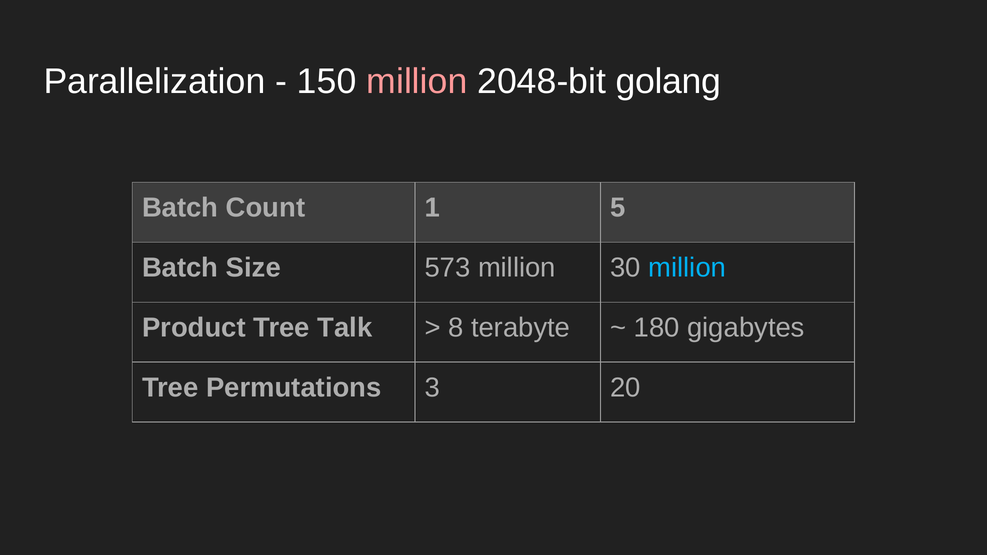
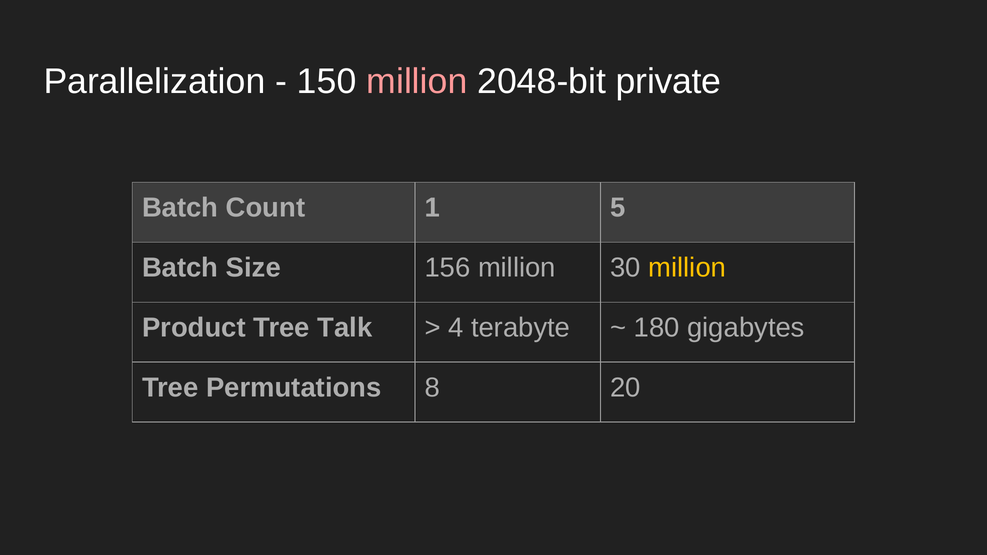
golang: golang -> private
573: 573 -> 156
million at (687, 268) colour: light blue -> yellow
8: 8 -> 4
3: 3 -> 8
